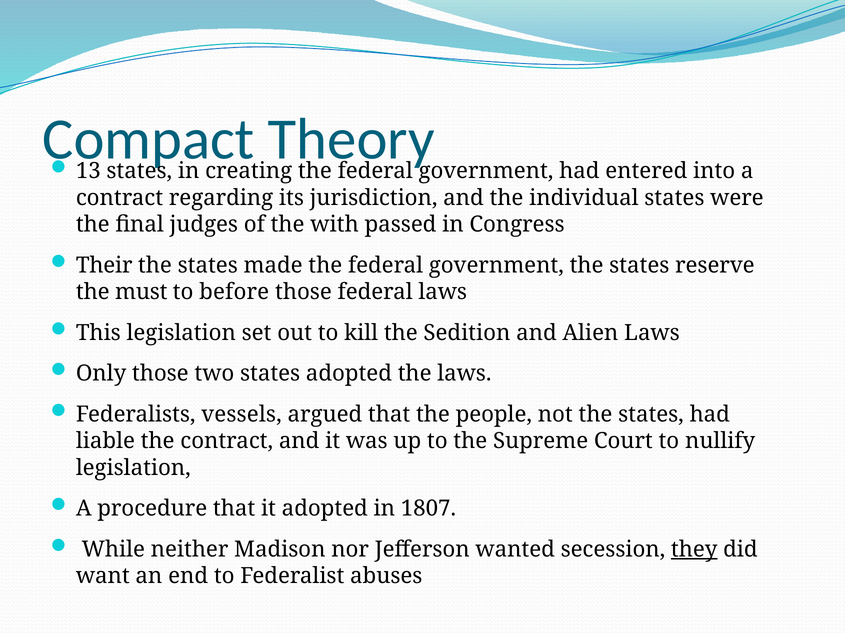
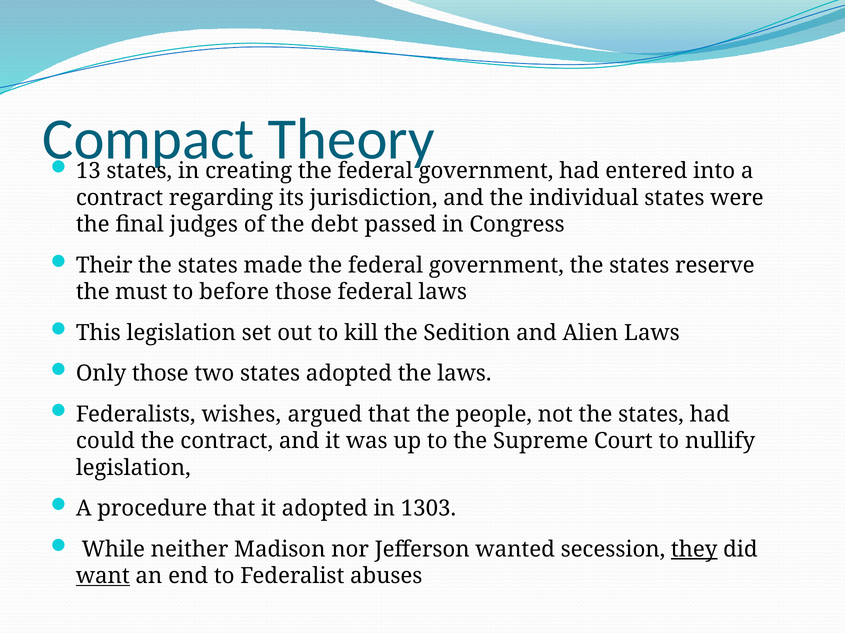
with: with -> debt
vessels: vessels -> wishes
liable: liable -> could
1807: 1807 -> 1303
want underline: none -> present
